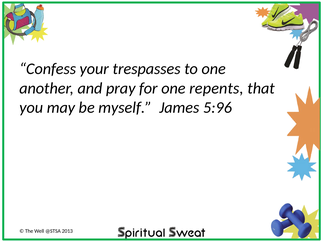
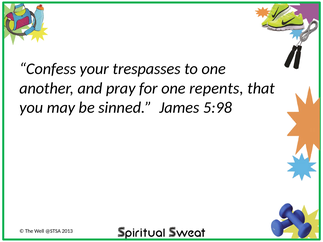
myself: myself -> sinned
5:96: 5:96 -> 5:98
